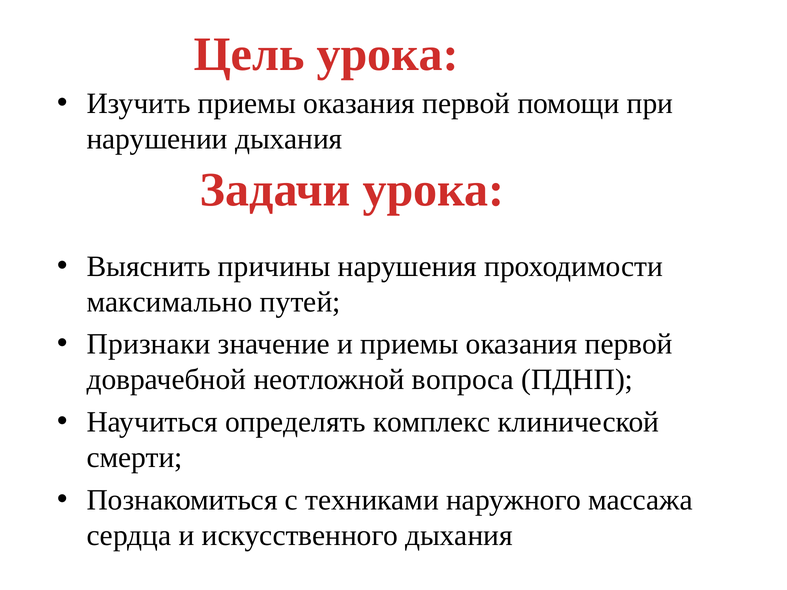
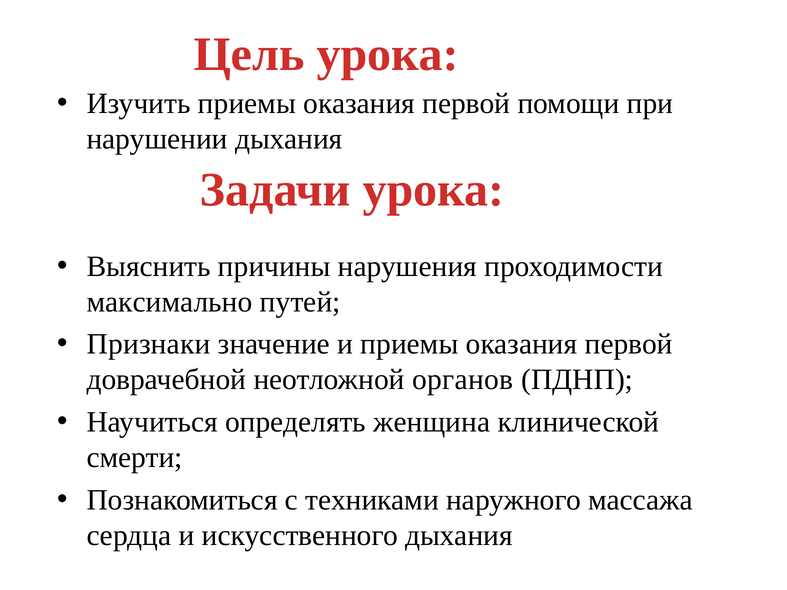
вопроса: вопроса -> органов
комплекс: комплекс -> женщина
